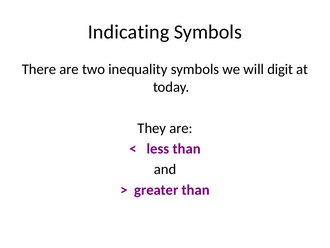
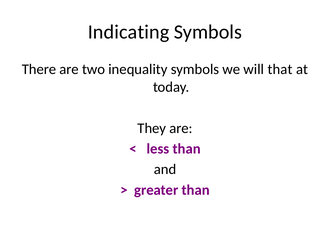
digit: digit -> that
